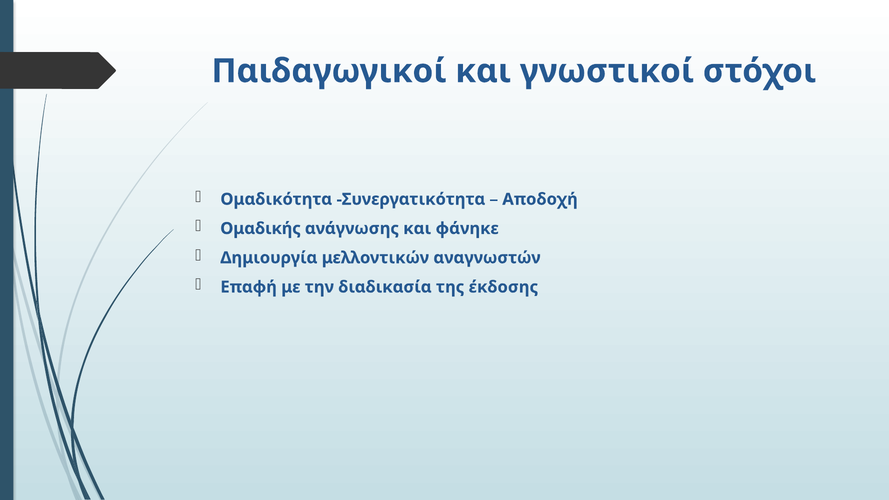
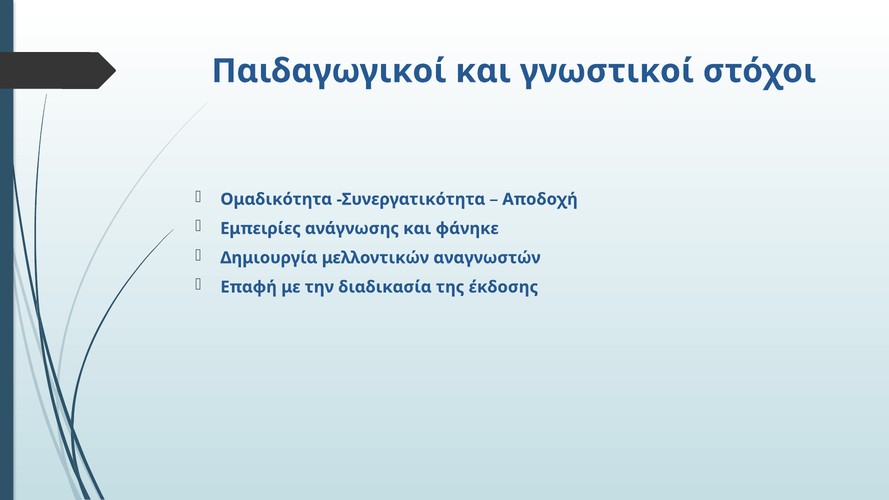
Ομαδικής: Ομαδικής -> Εμπειρίες
